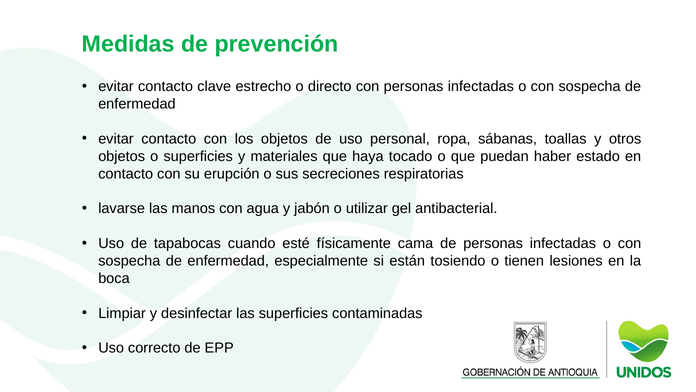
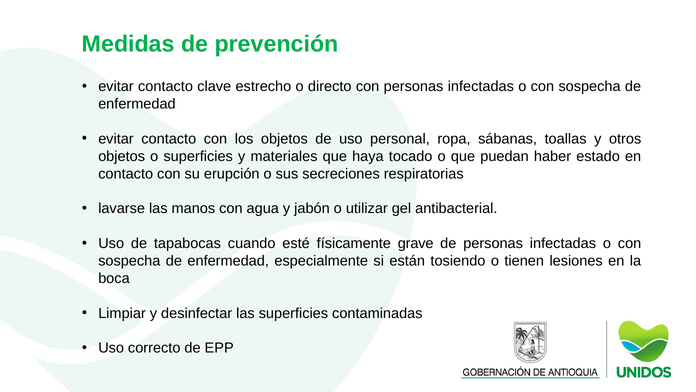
cama: cama -> grave
